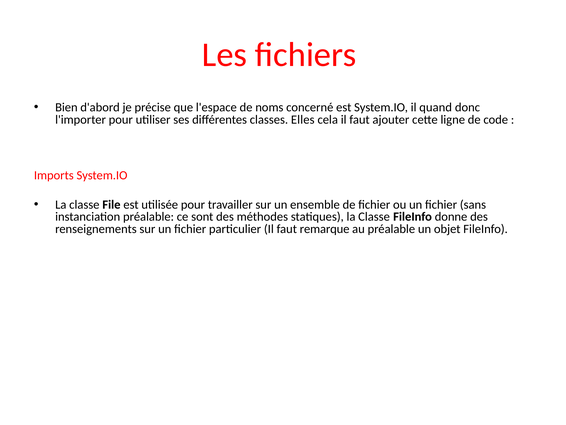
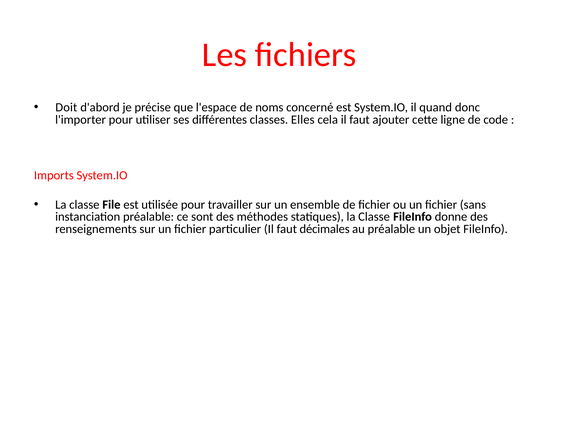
Bien: Bien -> Doit
remarque: remarque -> décimales
